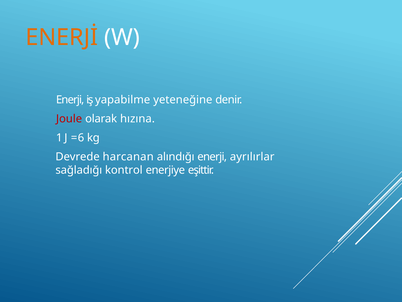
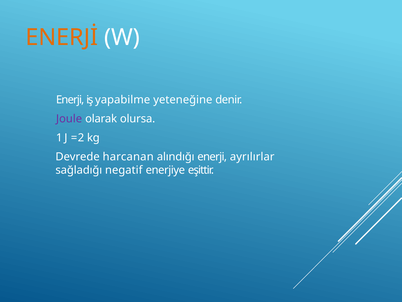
Joule colour: red -> purple
hızına: hızına -> olursa
6: 6 -> 2
kontrol: kontrol -> negatif
